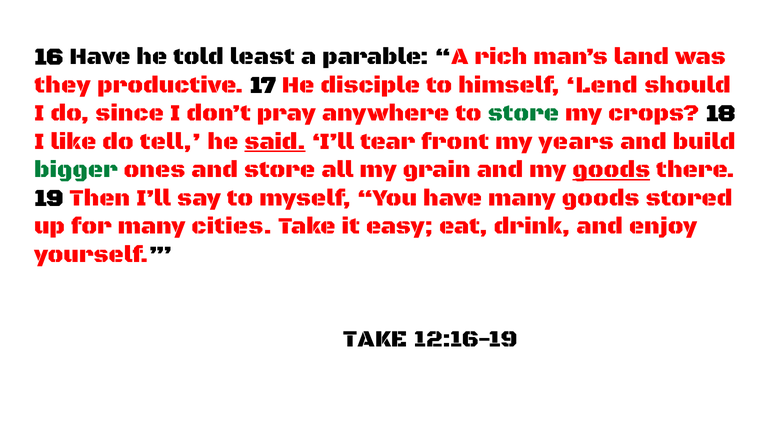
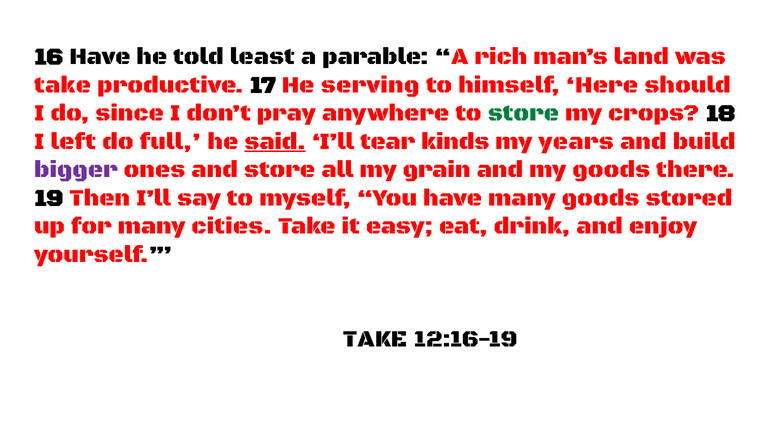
they at (62, 85): they -> take
disciple: disciple -> serving
Lend: Lend -> Here
like: like -> left
tell: tell -> full
front: front -> kinds
bigger colour: green -> purple
goods at (611, 170) underline: present -> none
